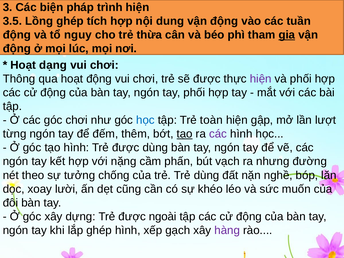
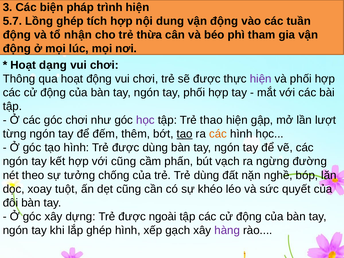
3.5: 3.5 -> 5.7
nguy: nguy -> nhận
gia underline: present -> none
học at (145, 120) colour: blue -> purple
toàn: toàn -> thao
các at (218, 134) colour: purple -> orange
với nặng: nặng -> cũng
nhưng: nhưng -> ngừng
lười: lười -> tuột
muốn: muốn -> quyết
